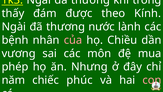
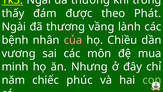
Kính: Kính -> Phát
nước: nước -> vầng
phép: phép -> minh
con colour: pink -> light green
